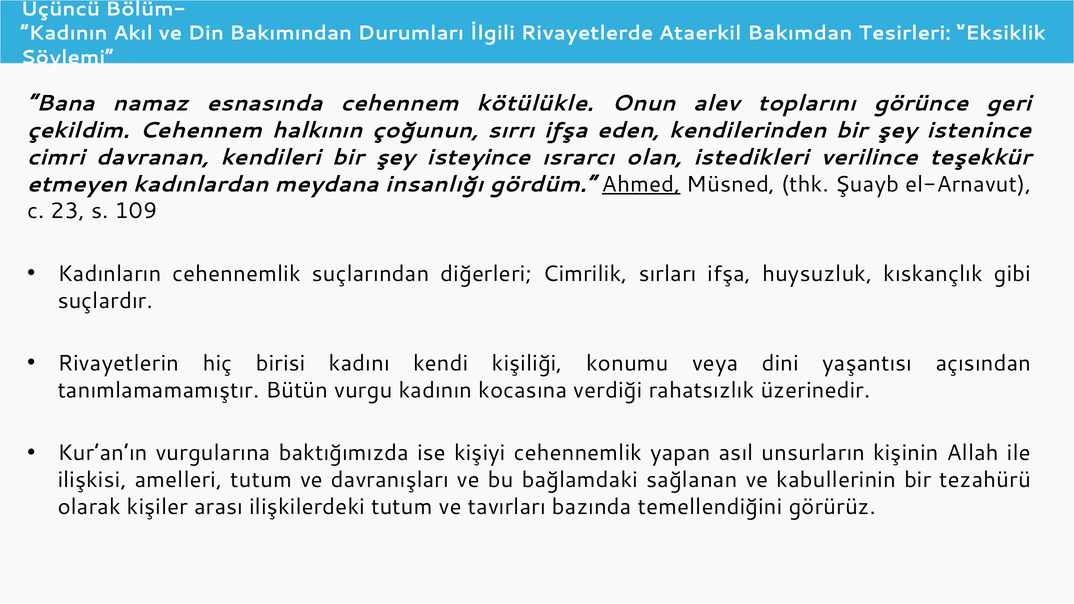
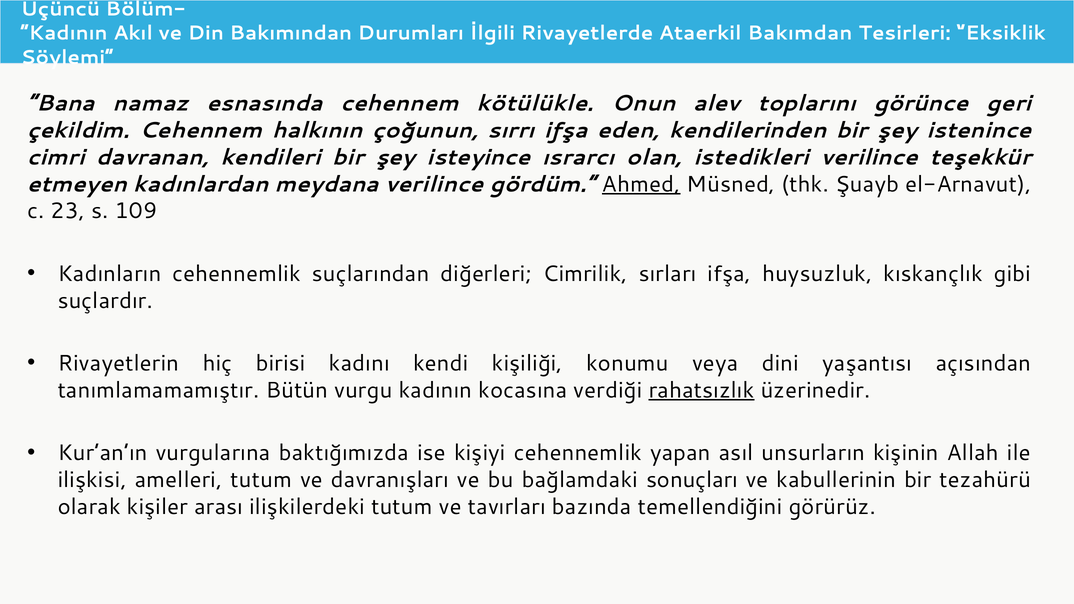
meydana insanlığı: insanlığı -> verilince
rahatsızlık underline: none -> present
sağlanan: sağlanan -> sonuçları
